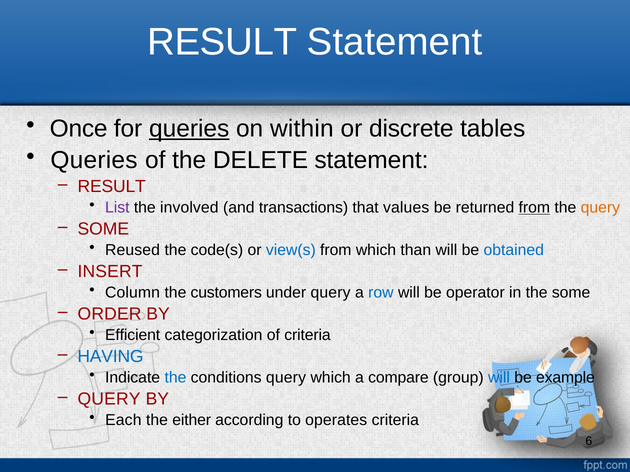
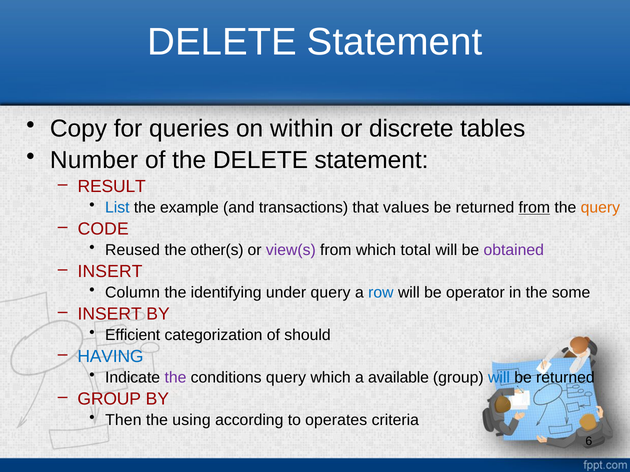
RESULT at (222, 42): RESULT -> DELETE
Once: Once -> Copy
queries at (189, 129) underline: present -> none
Queries at (94, 160): Queries -> Number
List colour: purple -> blue
involved: involved -> example
SOME at (103, 229): SOME -> CODE
code(s: code(s -> other(s
view(s colour: blue -> purple
than: than -> total
obtained colour: blue -> purple
customers: customers -> identifying
ORDER at (110, 314): ORDER -> INSERT
of criteria: criteria -> should
the at (175, 378) colour: blue -> purple
compare: compare -> available
example at (565, 378): example -> returned
QUERY at (109, 399): QUERY -> GROUP
Each: Each -> Then
either: either -> using
